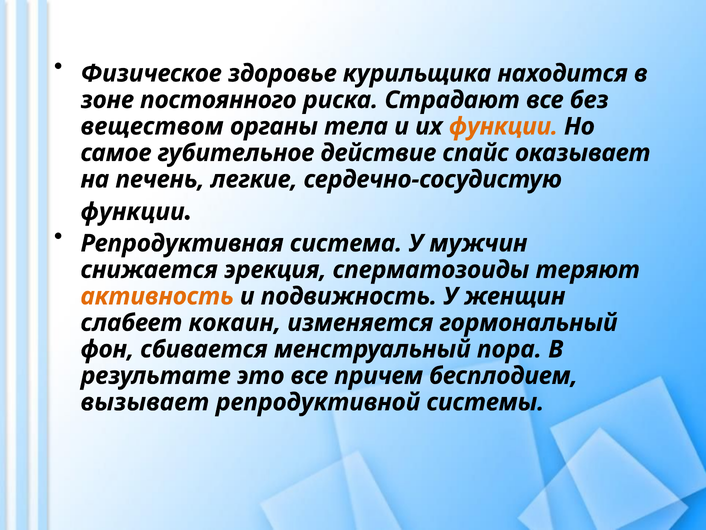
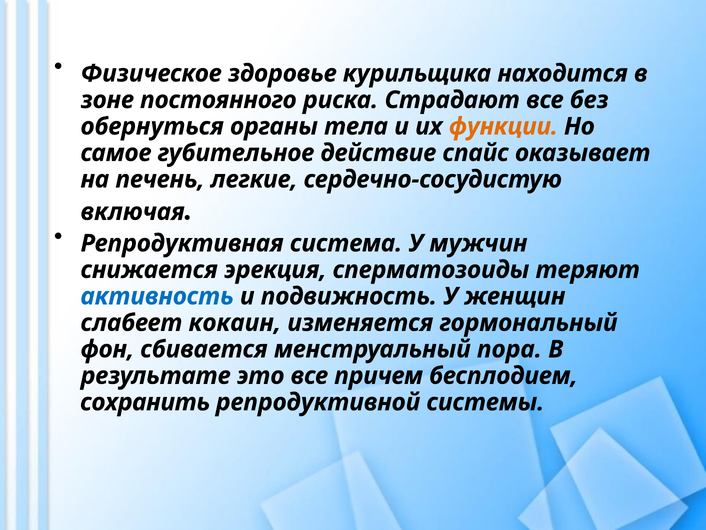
веществом: веществом -> обернуться
функции at (133, 212): функции -> включая
активность colour: orange -> blue
вызывает: вызывает -> сохранить
